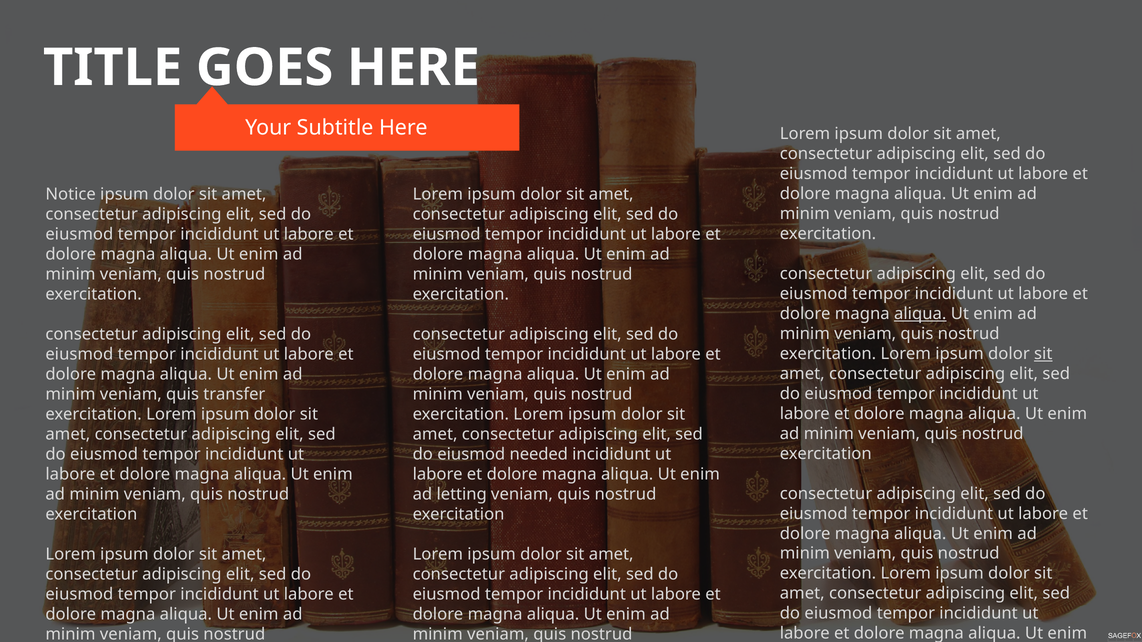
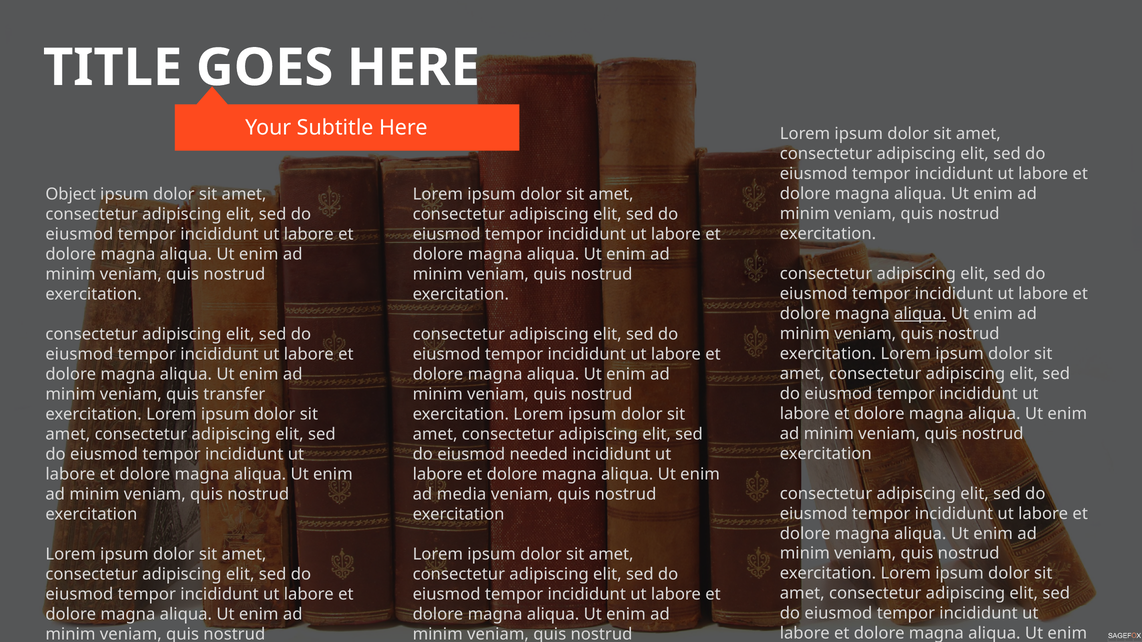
Notice: Notice -> Object
sit at (1043, 354) underline: present -> none
letting: letting -> media
